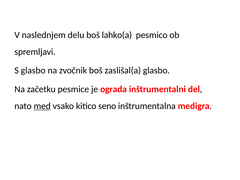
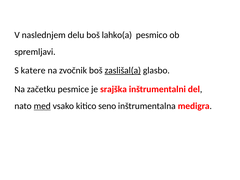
S glasbo: glasbo -> katere
zaslišal(a underline: none -> present
ograda: ograda -> srajška
